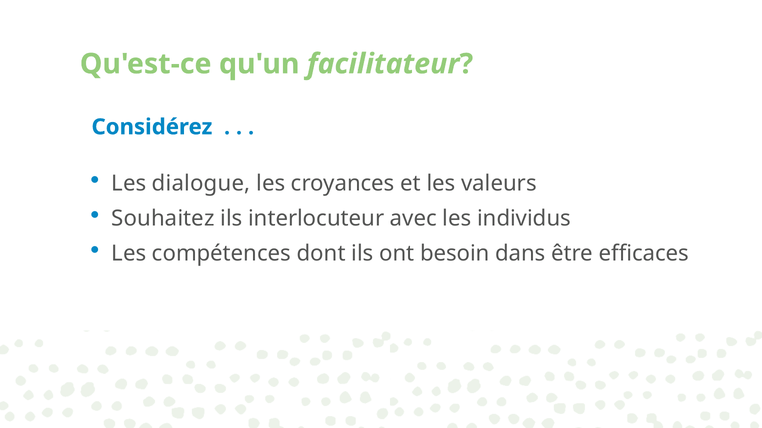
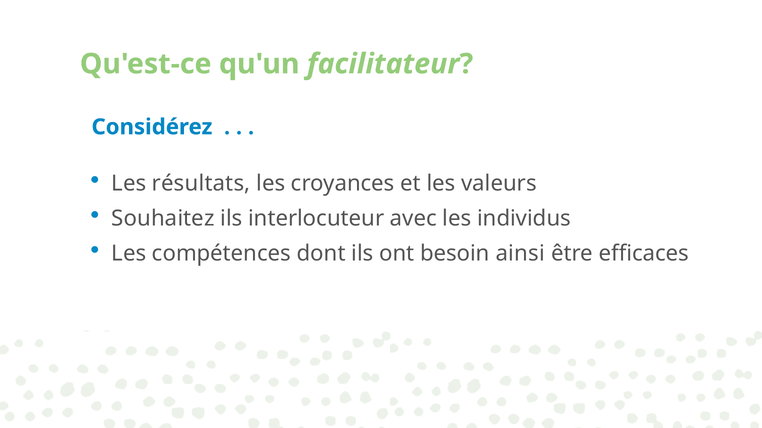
dialogue: dialogue -> résultats
dans: dans -> ainsi
